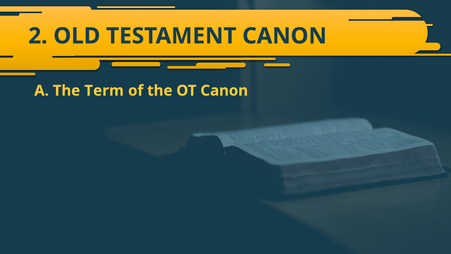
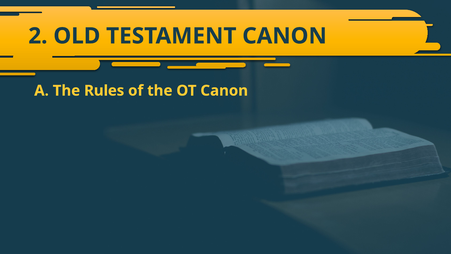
Term: Term -> Rules
